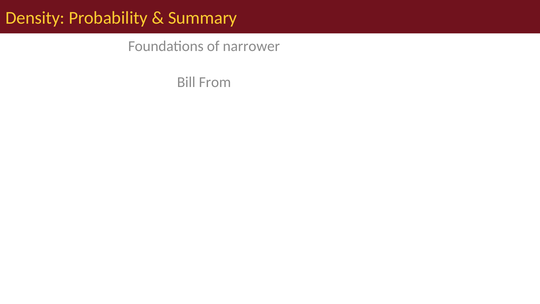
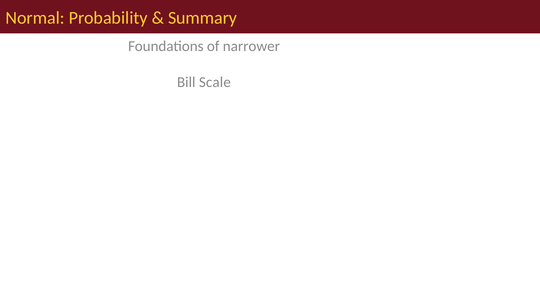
Density: Density -> Normal
From: From -> Scale
